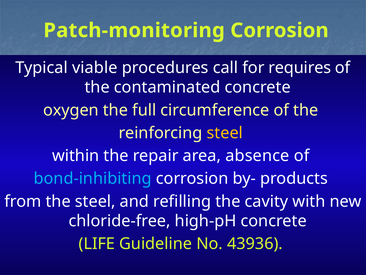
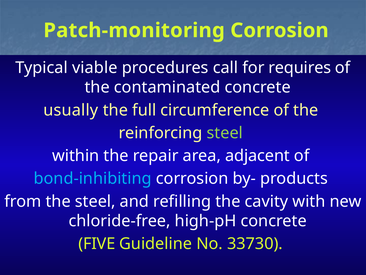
oxygen: oxygen -> usually
steel at (225, 133) colour: yellow -> light green
absence: absence -> adjacent
LIFE: LIFE -> FIVE
43936: 43936 -> 33730
